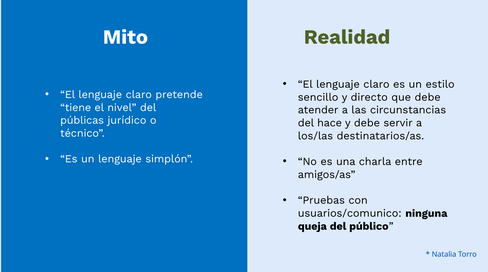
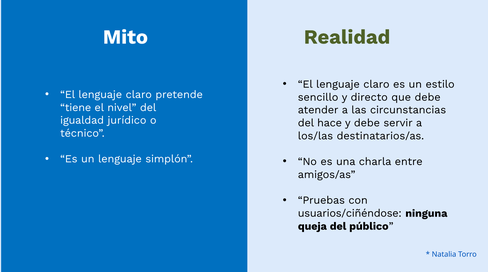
públicas: públicas -> igualdad
usuarios/comunico: usuarios/comunico -> usuarios/ciñéndose
